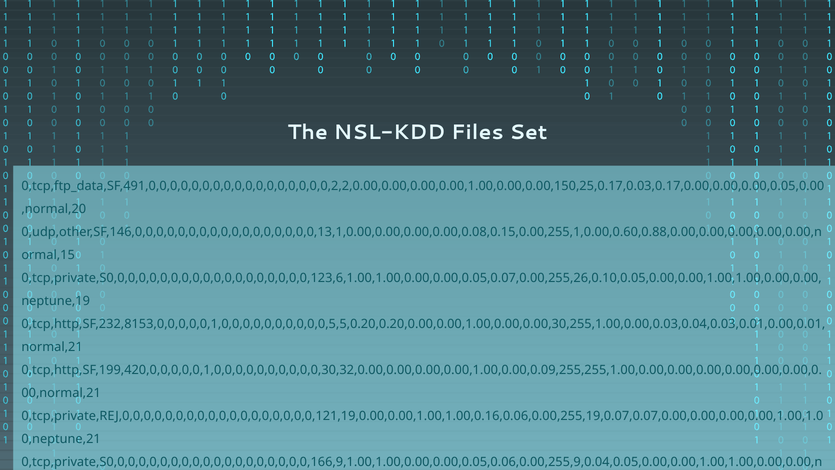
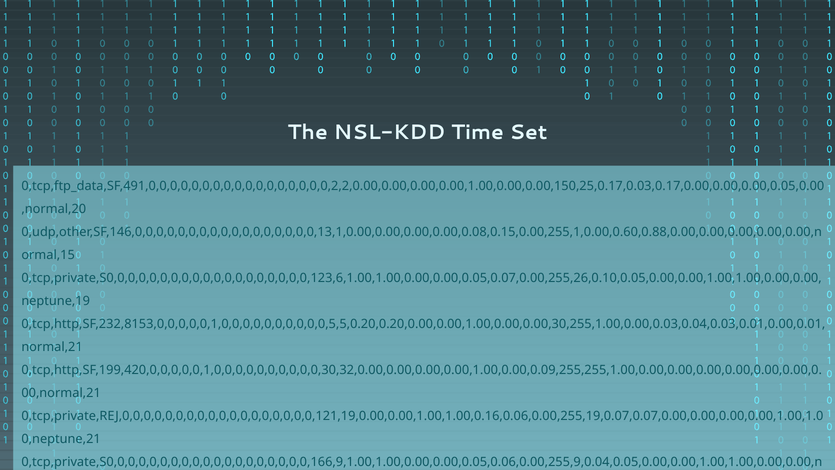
Files: Files -> Time
